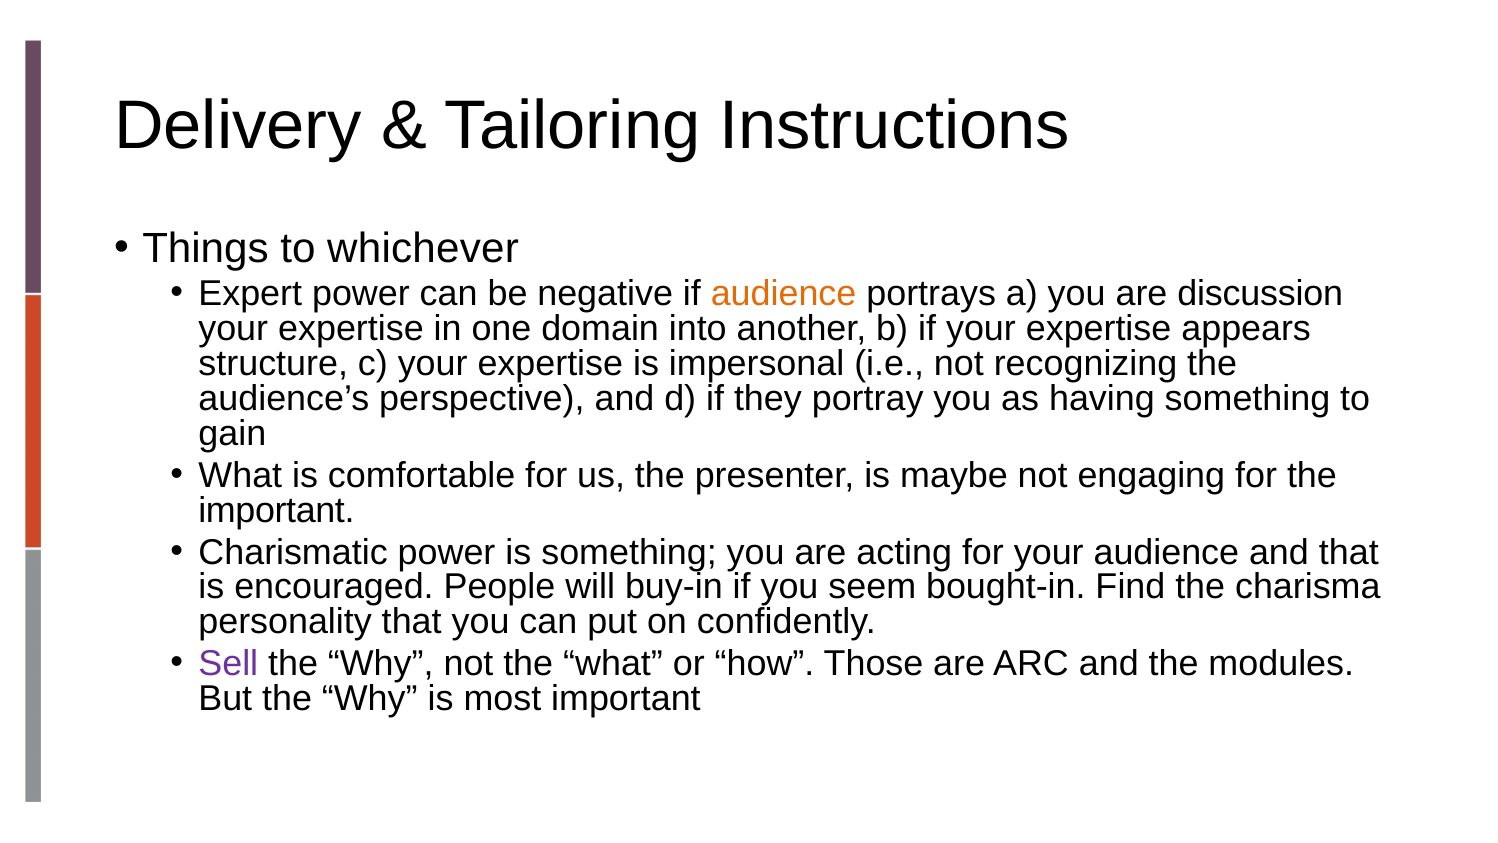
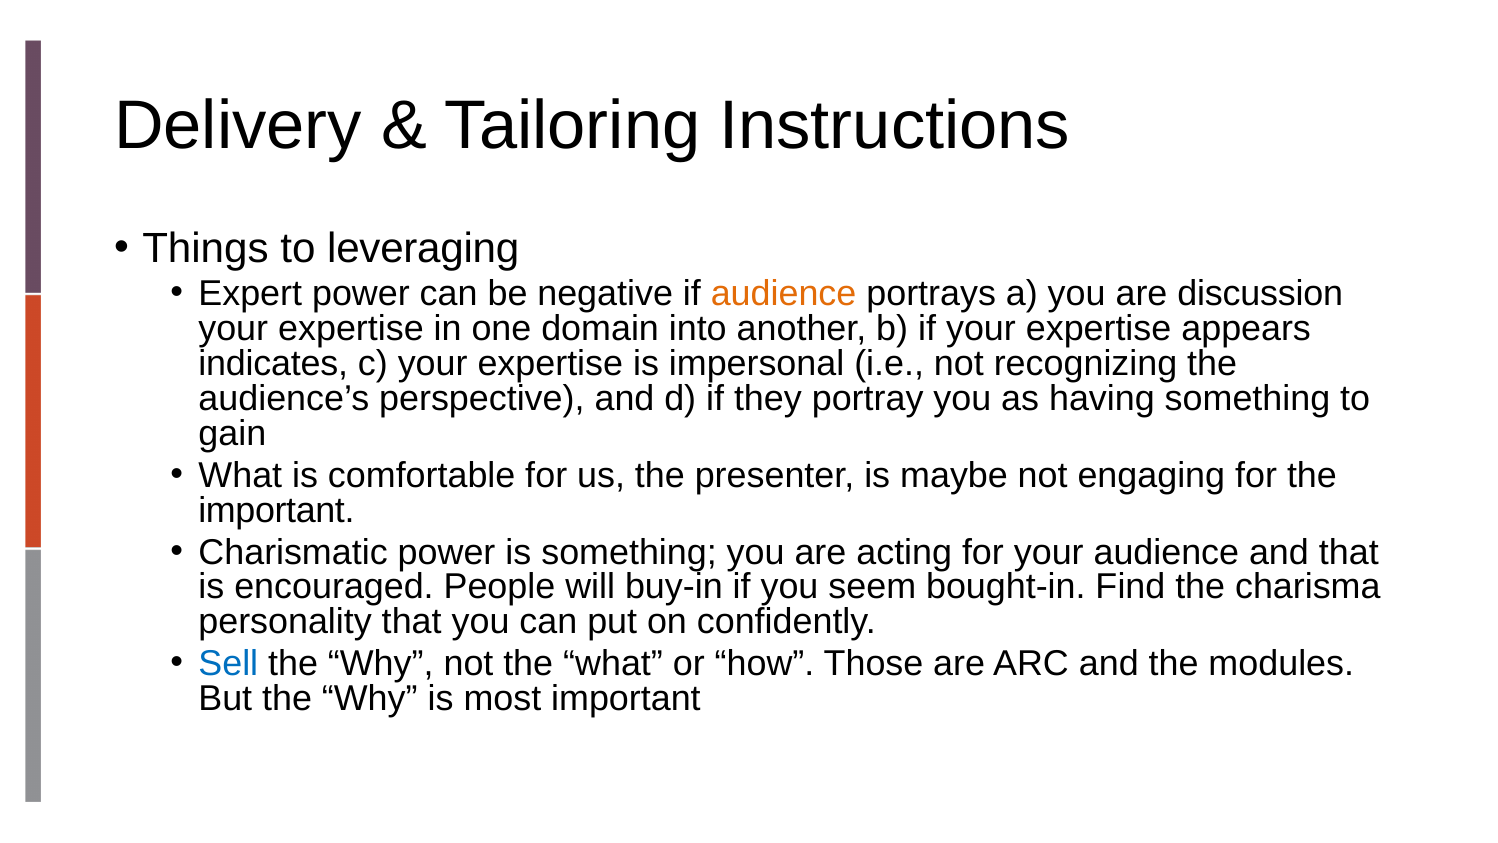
whichever: whichever -> leveraging
structure: structure -> indicates
Sell colour: purple -> blue
